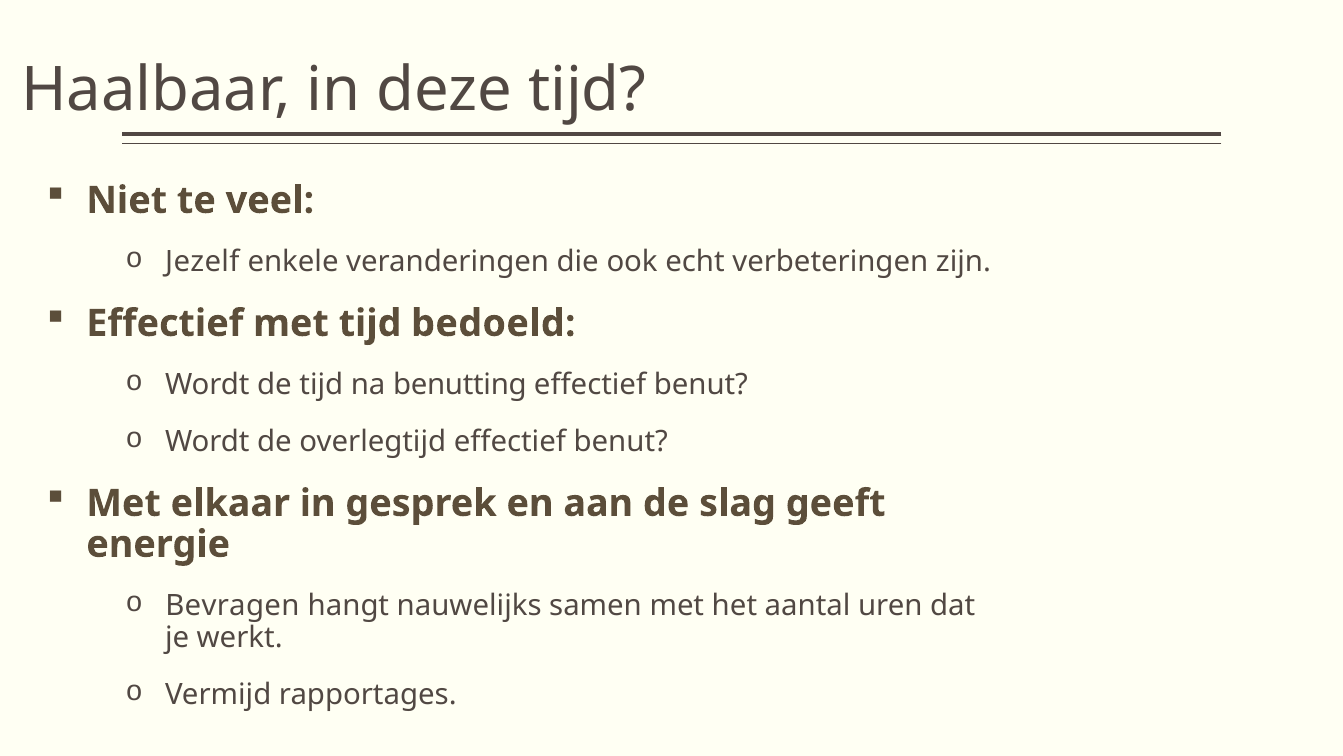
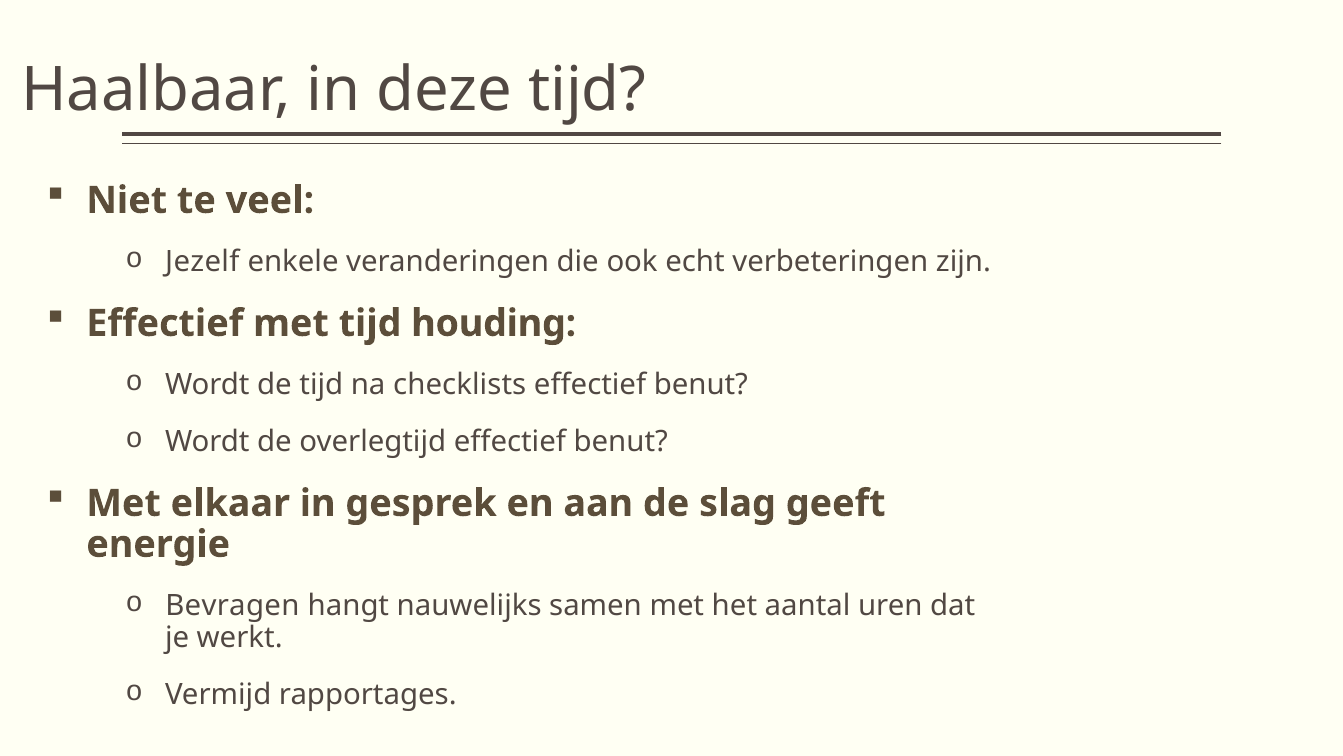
bedoeld: bedoeld -> houding
benutting: benutting -> checklists
